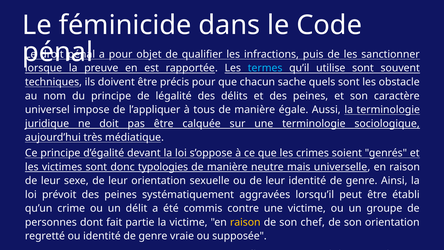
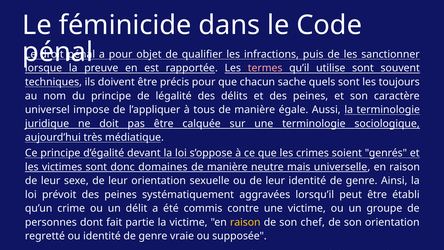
termes colour: light blue -> pink
obstacle: obstacle -> toujours
typologies: typologies -> domaines
